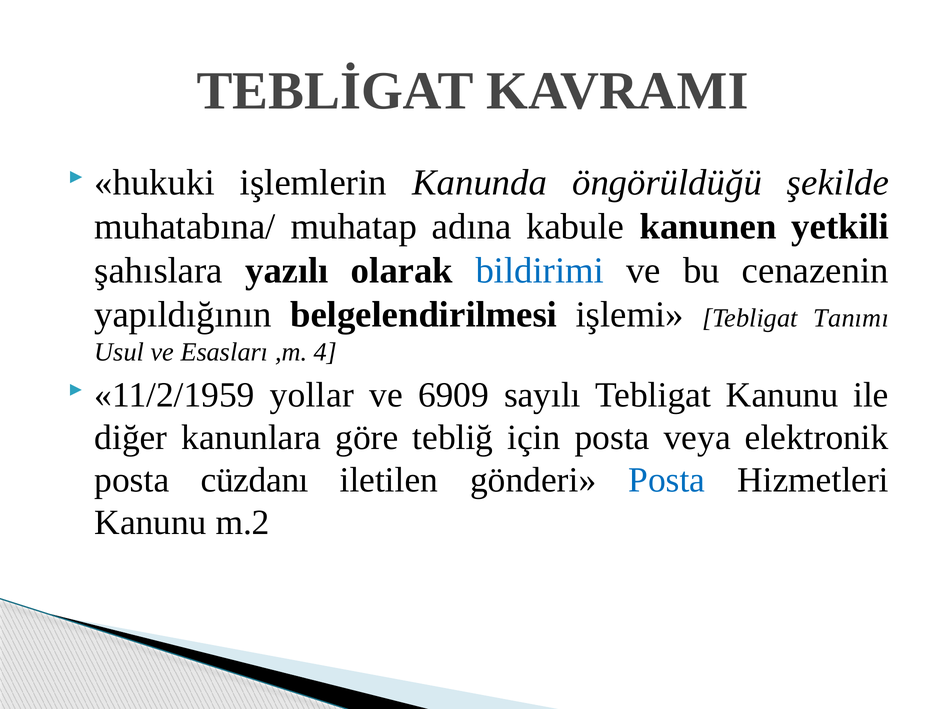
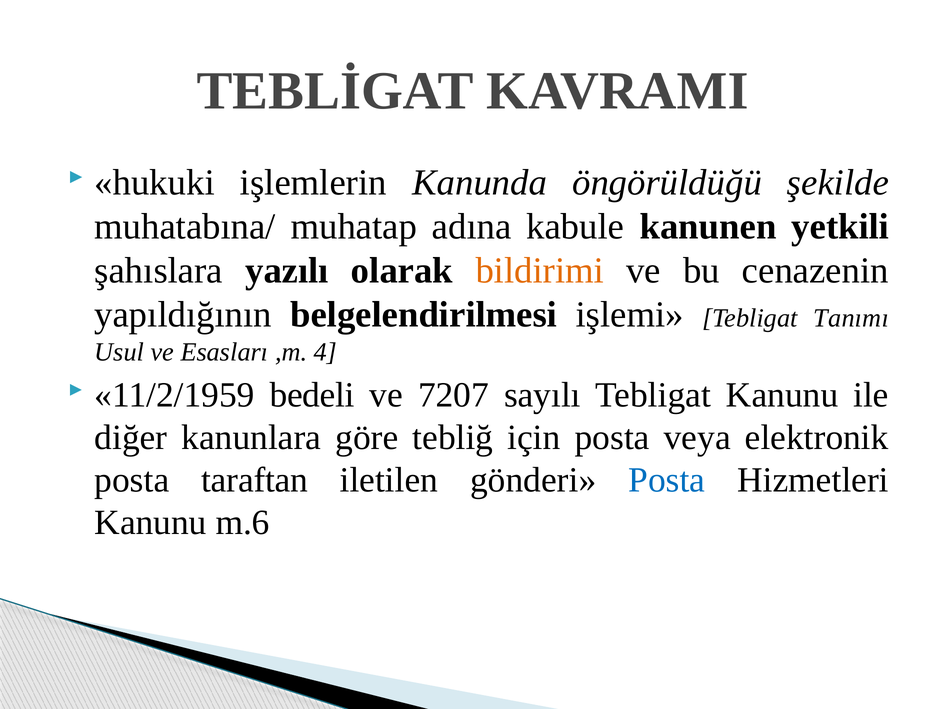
bildirimi colour: blue -> orange
yollar: yollar -> bedeli
6909: 6909 -> 7207
cüzdanı: cüzdanı -> taraftan
m.2: m.2 -> m.6
